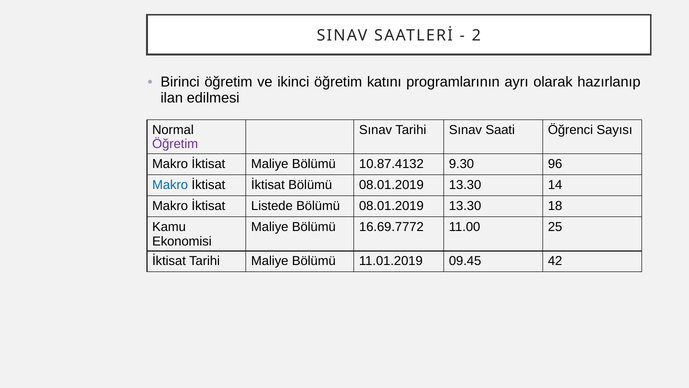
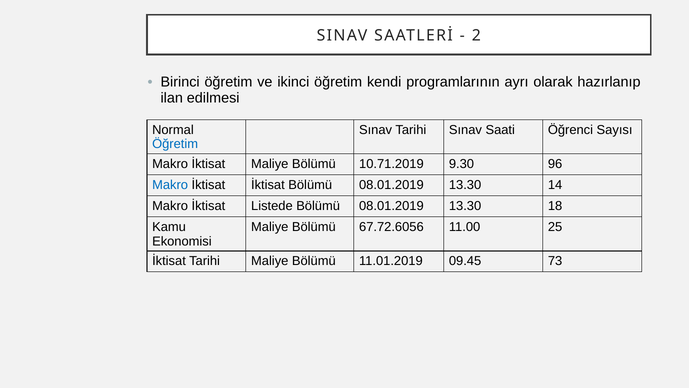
katını: katını -> kendi
Öğretim at (175, 144) colour: purple -> blue
10.87.4132: 10.87.4132 -> 10.71.2019
16.69.7772: 16.69.7772 -> 67.72.6056
42: 42 -> 73
